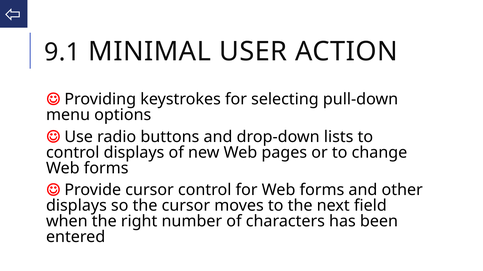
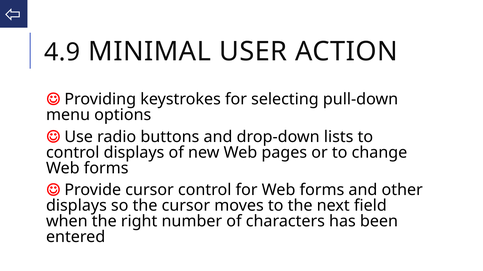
9.1: 9.1 -> 4.9
